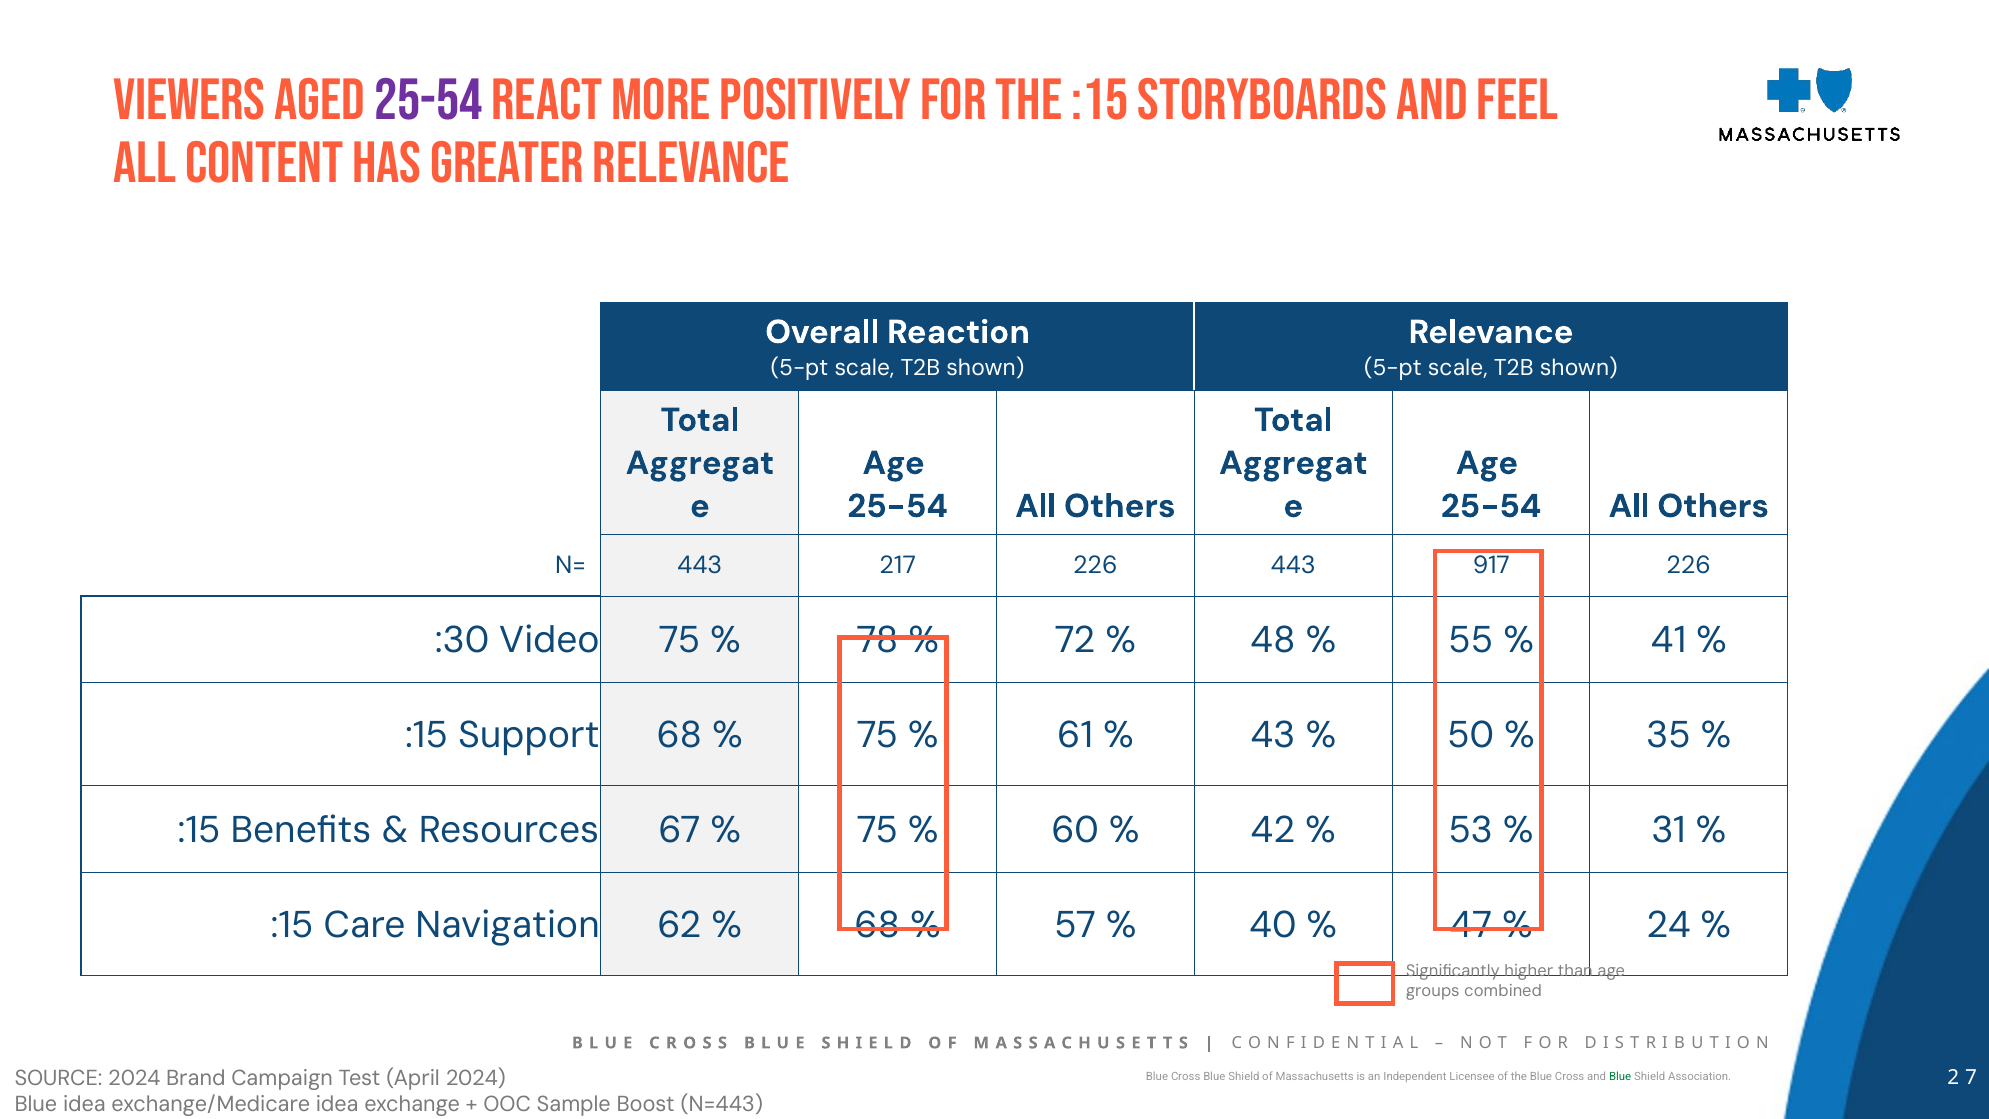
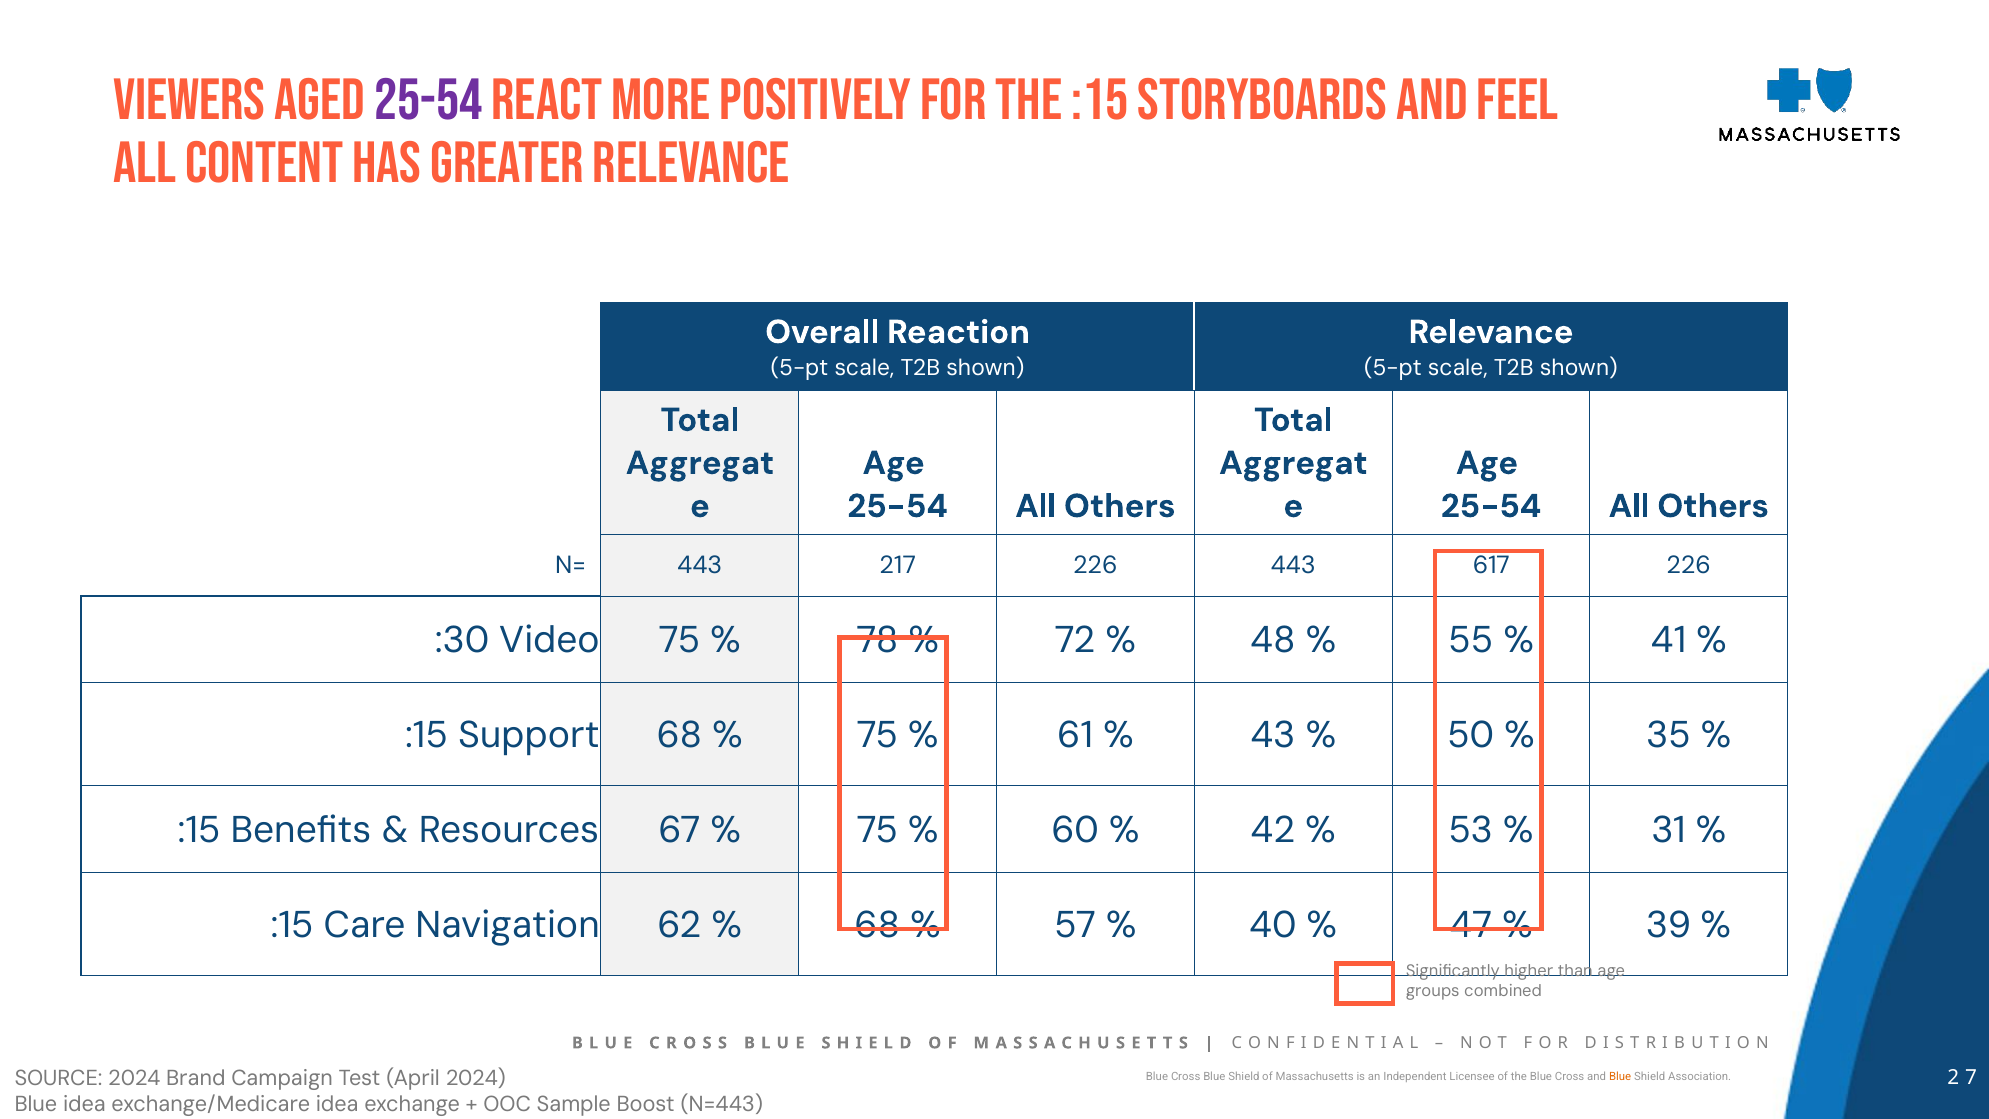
917: 917 -> 617
24: 24 -> 39
Blue at (1620, 1077) colour: green -> orange
